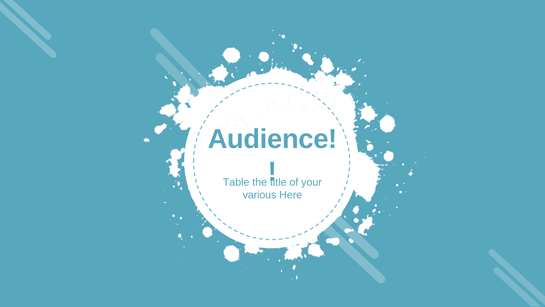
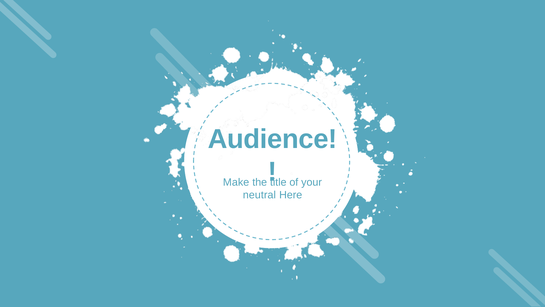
Table: Table -> Make
various: various -> neutral
